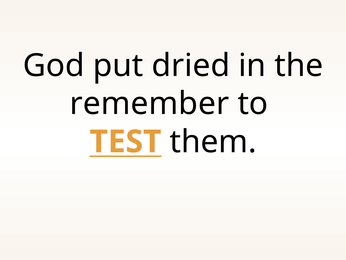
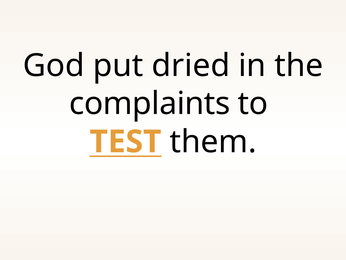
remember: remember -> complaints
